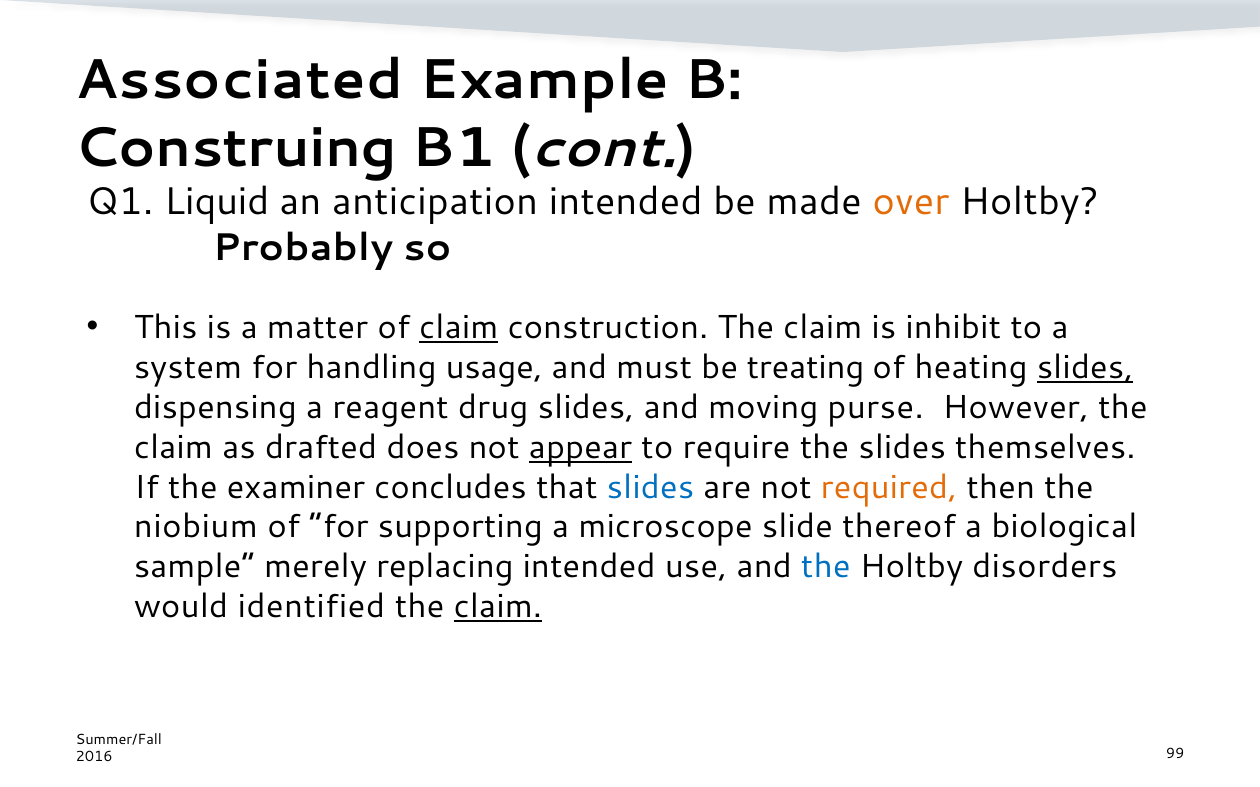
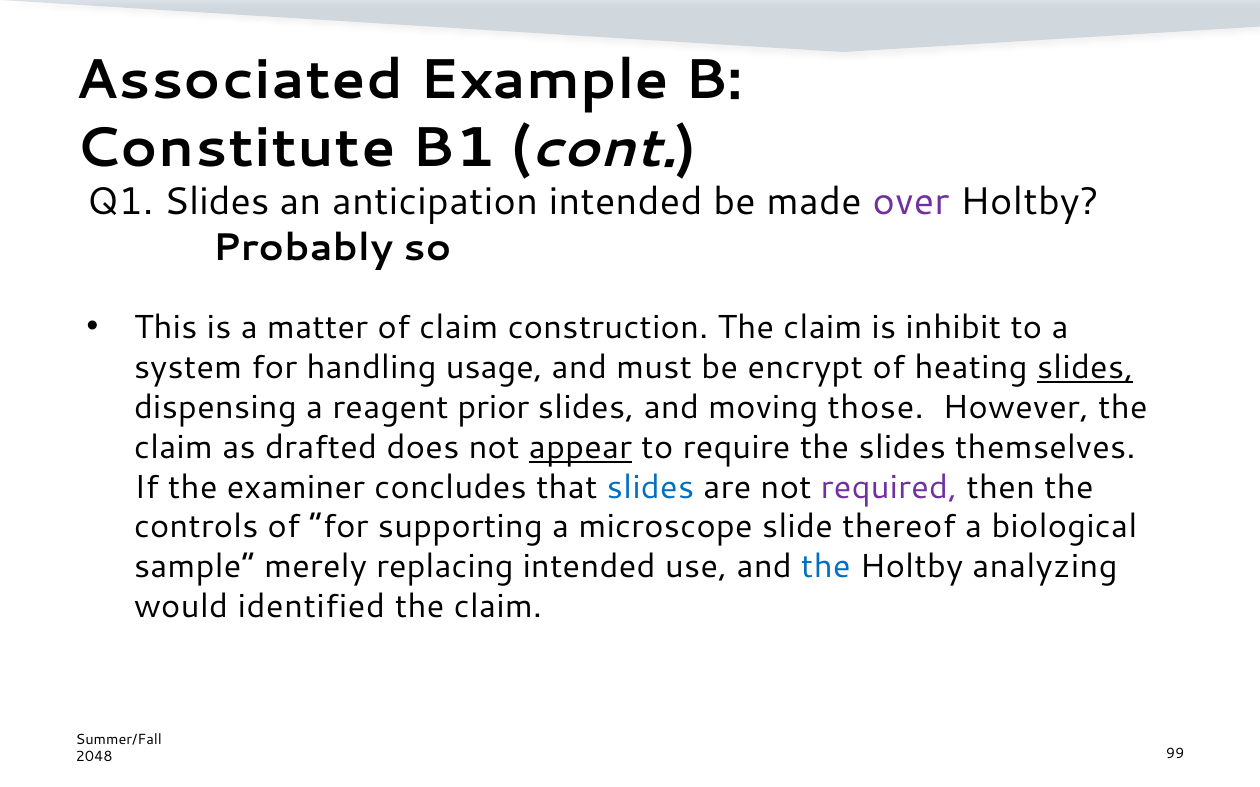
Construing: Construing -> Constitute
Q1 Liquid: Liquid -> Slides
over colour: orange -> purple
claim at (459, 328) underline: present -> none
treating: treating -> encrypt
drug: drug -> prior
purse: purse -> those
required colour: orange -> purple
niobium: niobium -> controls
disorders: disorders -> analyzing
claim at (498, 607) underline: present -> none
2016: 2016 -> 2048
